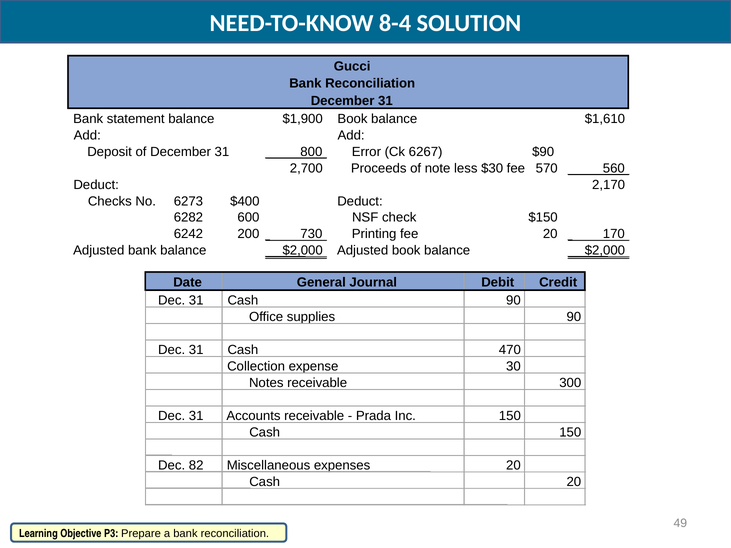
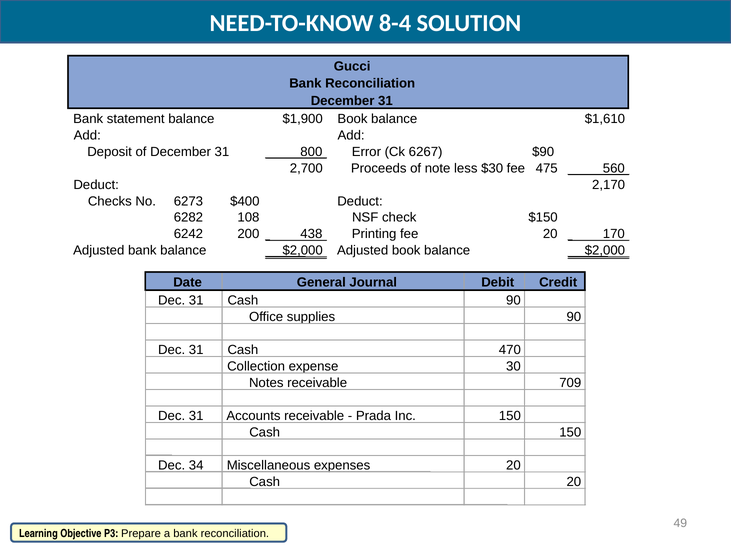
570: 570 -> 475
600: 600 -> 108
730: 730 -> 438
300: 300 -> 709
82: 82 -> 34
